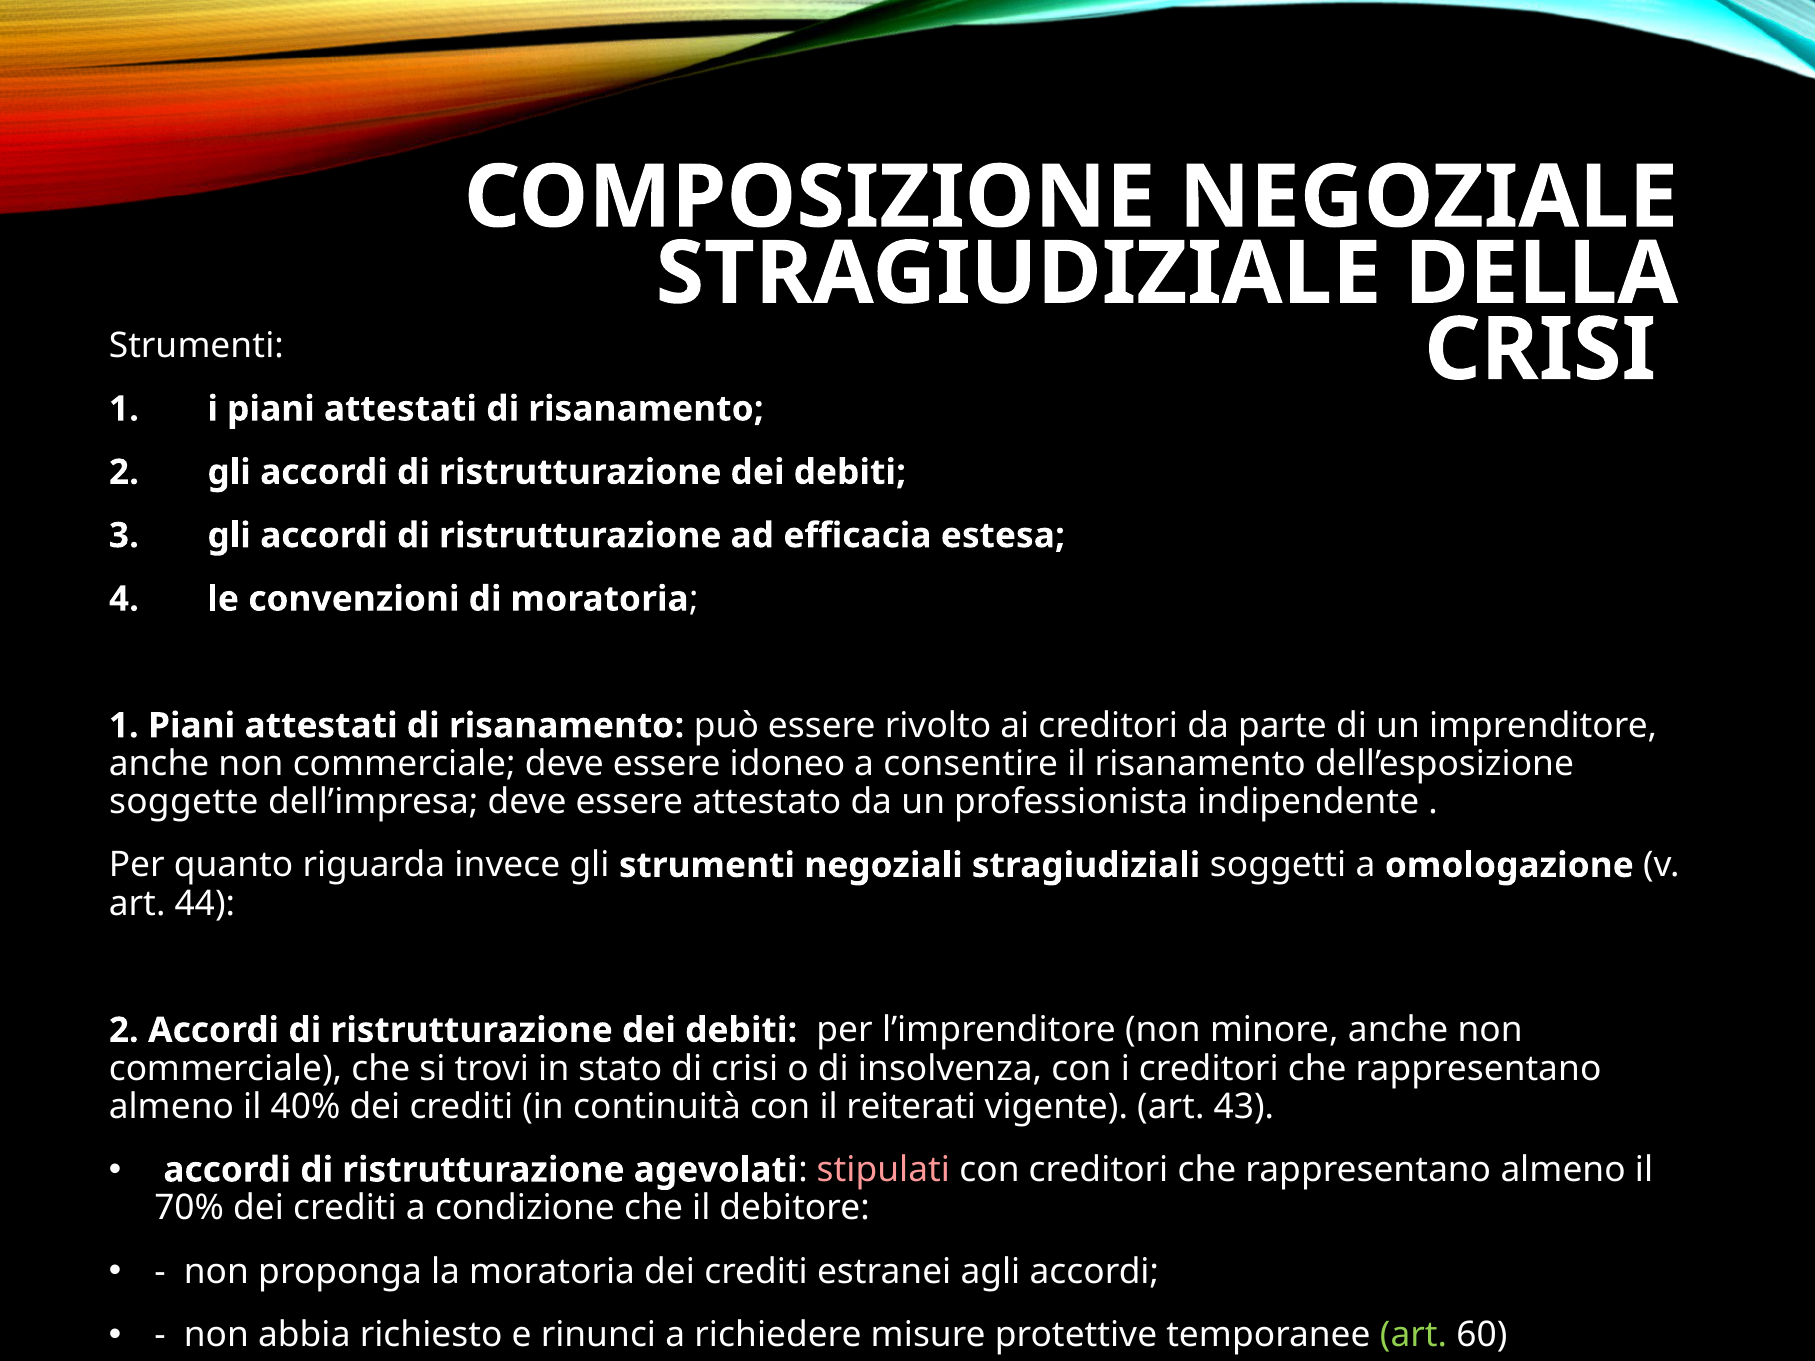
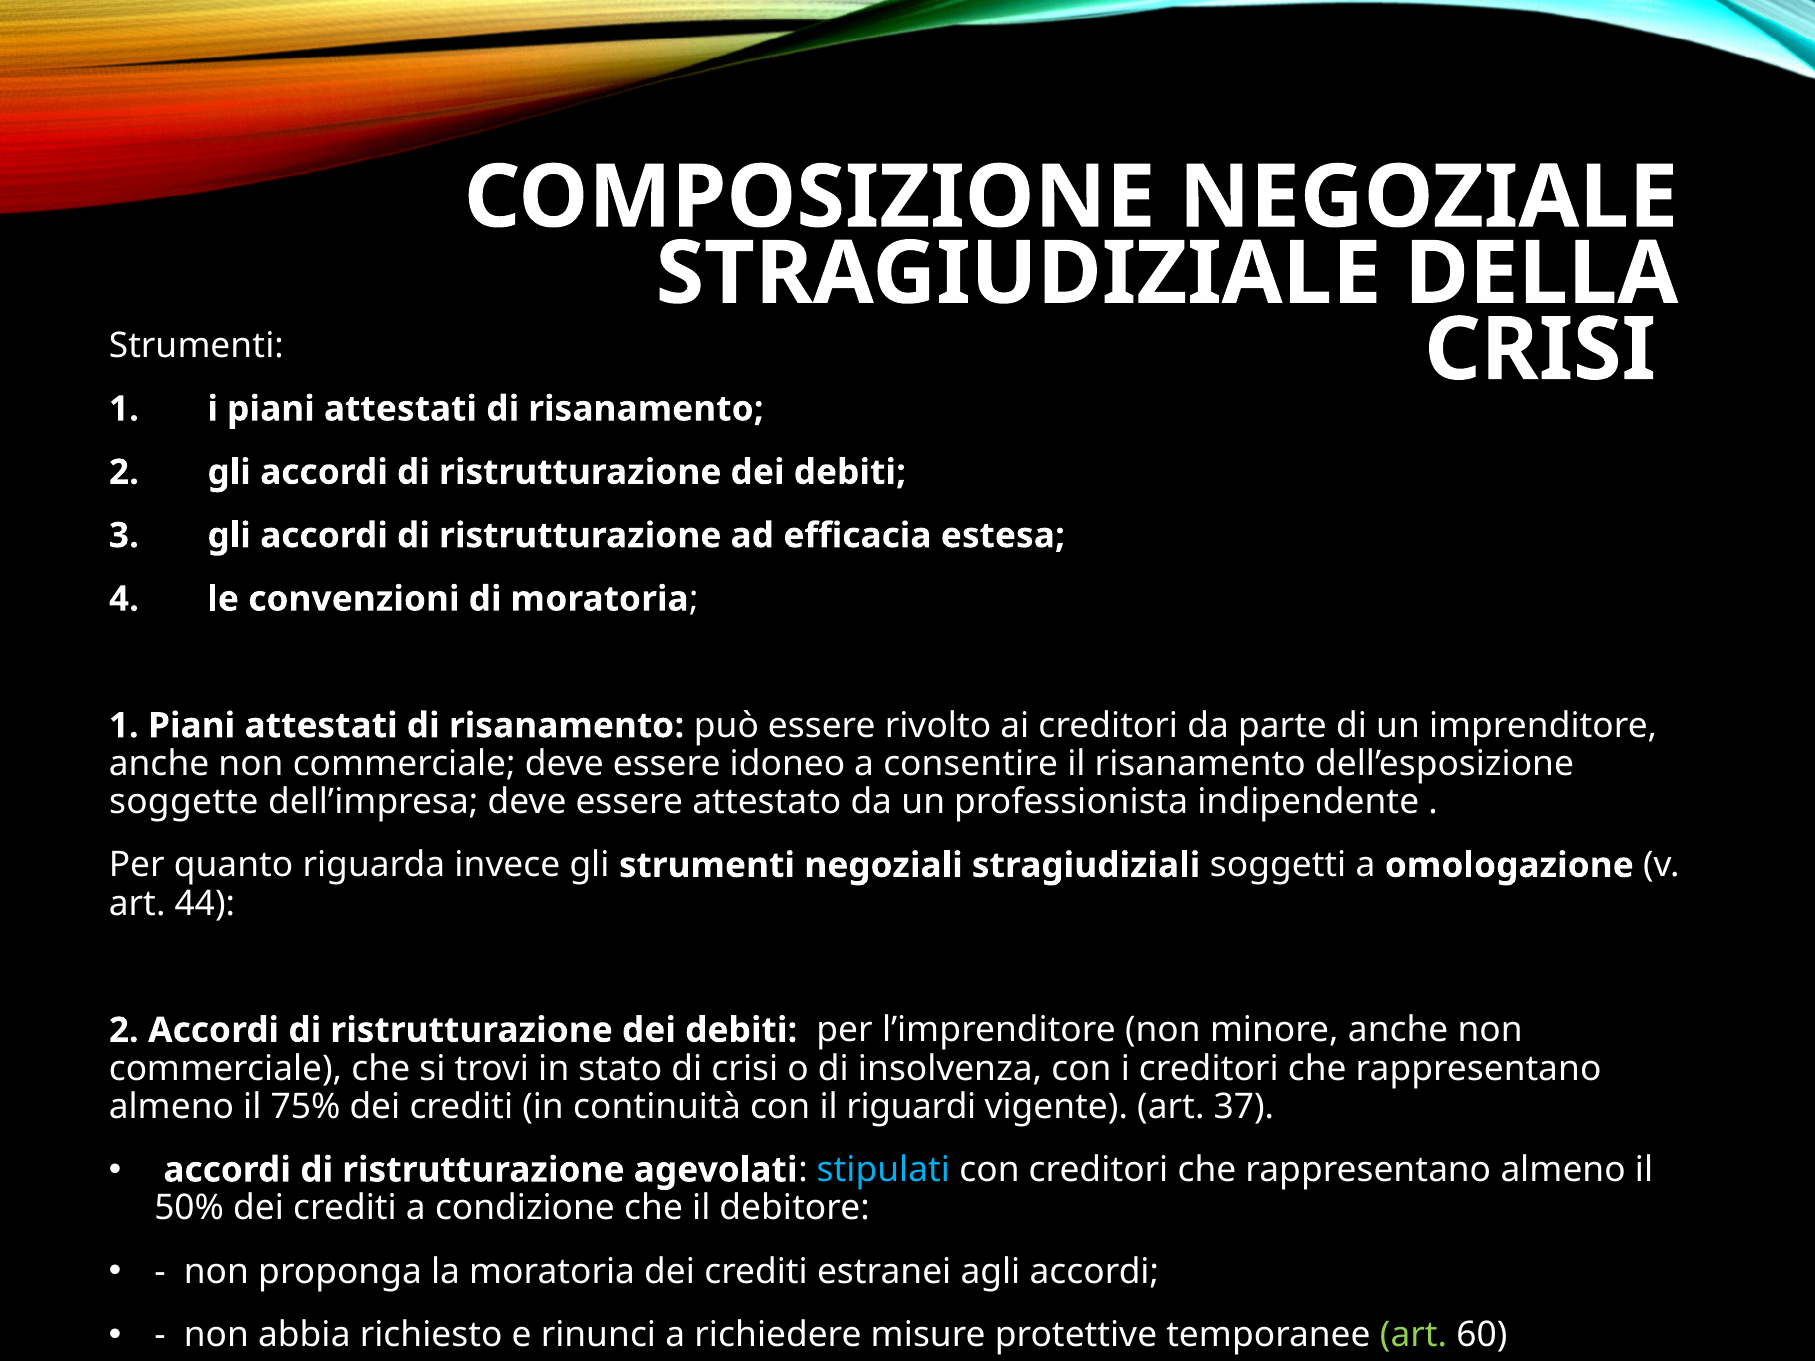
40%: 40% -> 75%
reiterati: reiterati -> riguardi
43: 43 -> 37
stipulati colour: pink -> light blue
70%: 70% -> 50%
